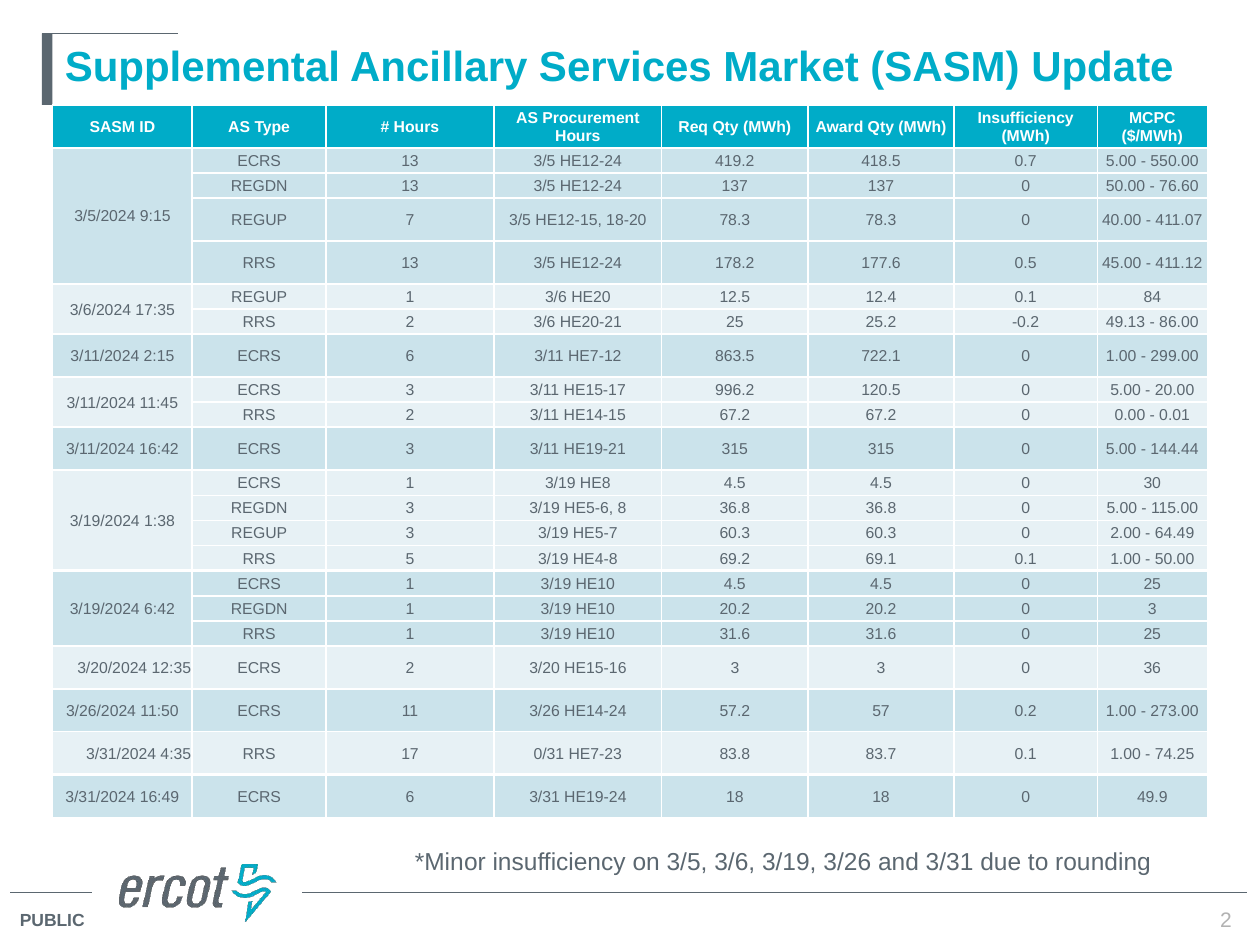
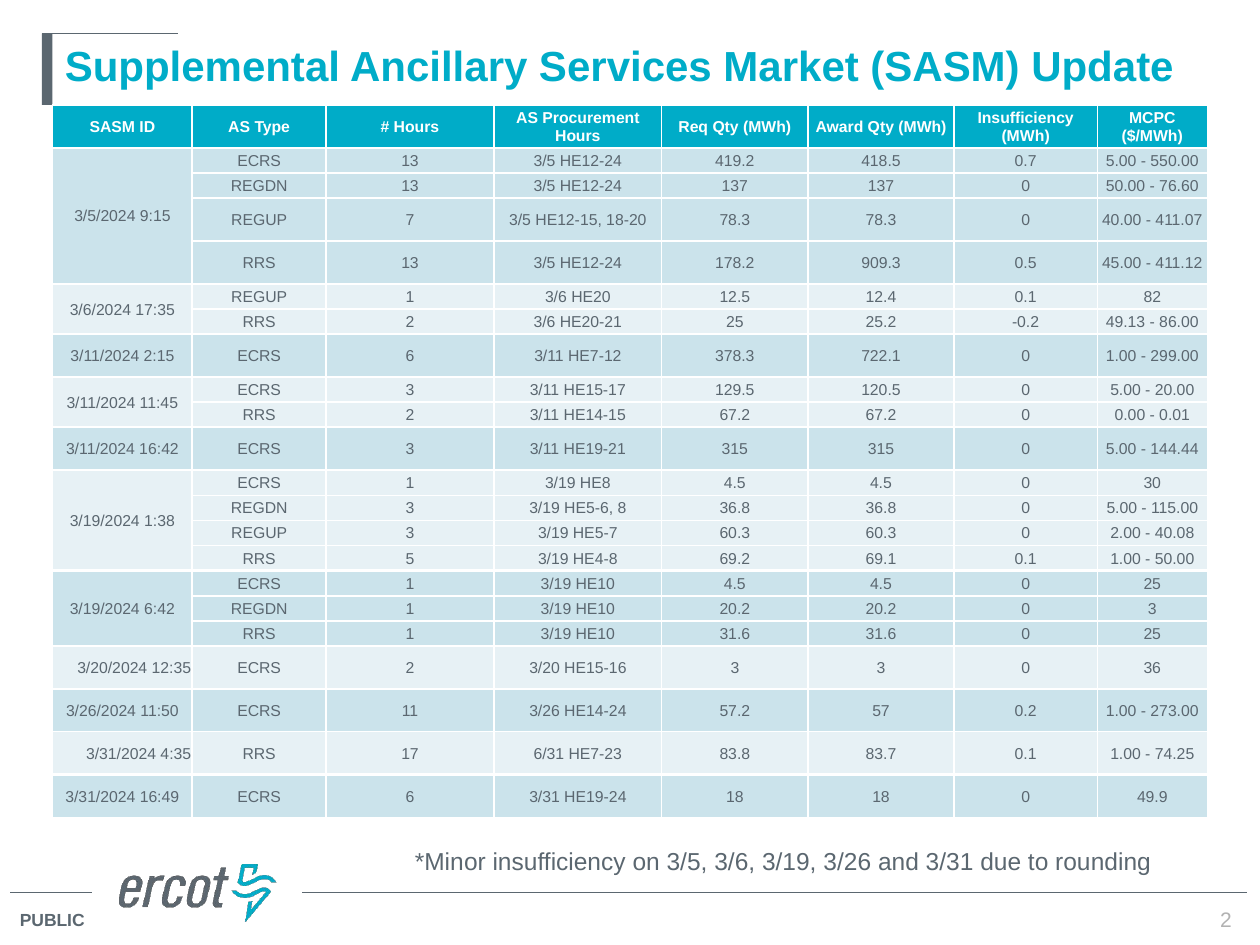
177.6: 177.6 -> 909.3
84: 84 -> 82
863.5: 863.5 -> 378.3
996.2: 996.2 -> 129.5
64.49: 64.49 -> 40.08
0/31: 0/31 -> 6/31
